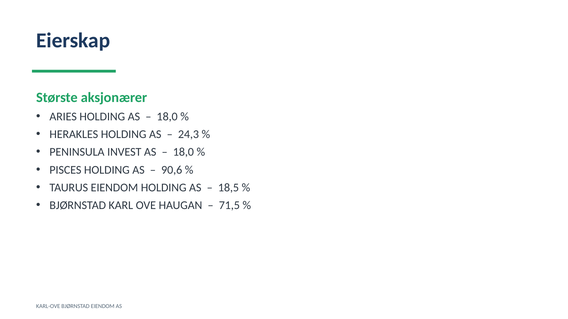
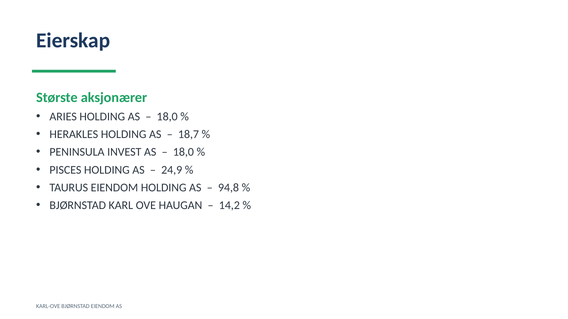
24,3: 24,3 -> 18,7
90,6: 90,6 -> 24,9
18,5: 18,5 -> 94,8
71,5: 71,5 -> 14,2
